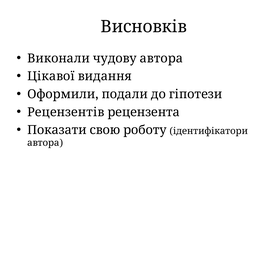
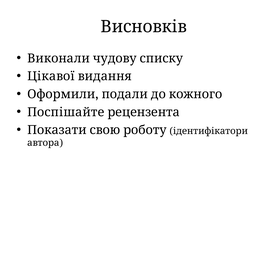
автора at (161, 58): автора -> списку
гіпотези: гіпотези -> кожного
Рецензентів: Рецензентів -> Поспішайте
